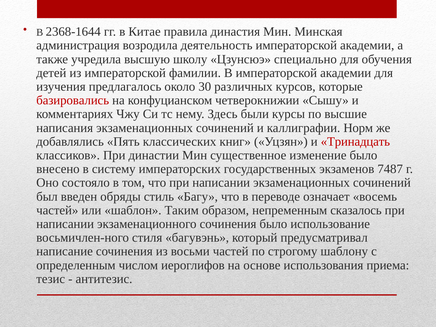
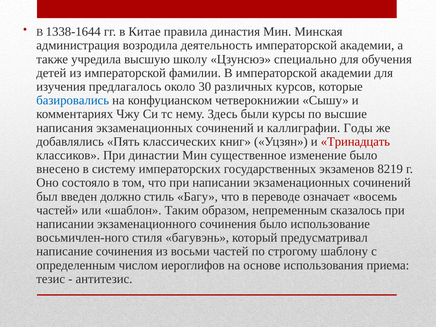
2368-1644: 2368-1644 -> 1338-1644
базировались colour: red -> blue
Норм: Норм -> Годы
7487: 7487 -> 8219
обряды: обряды -> должно
